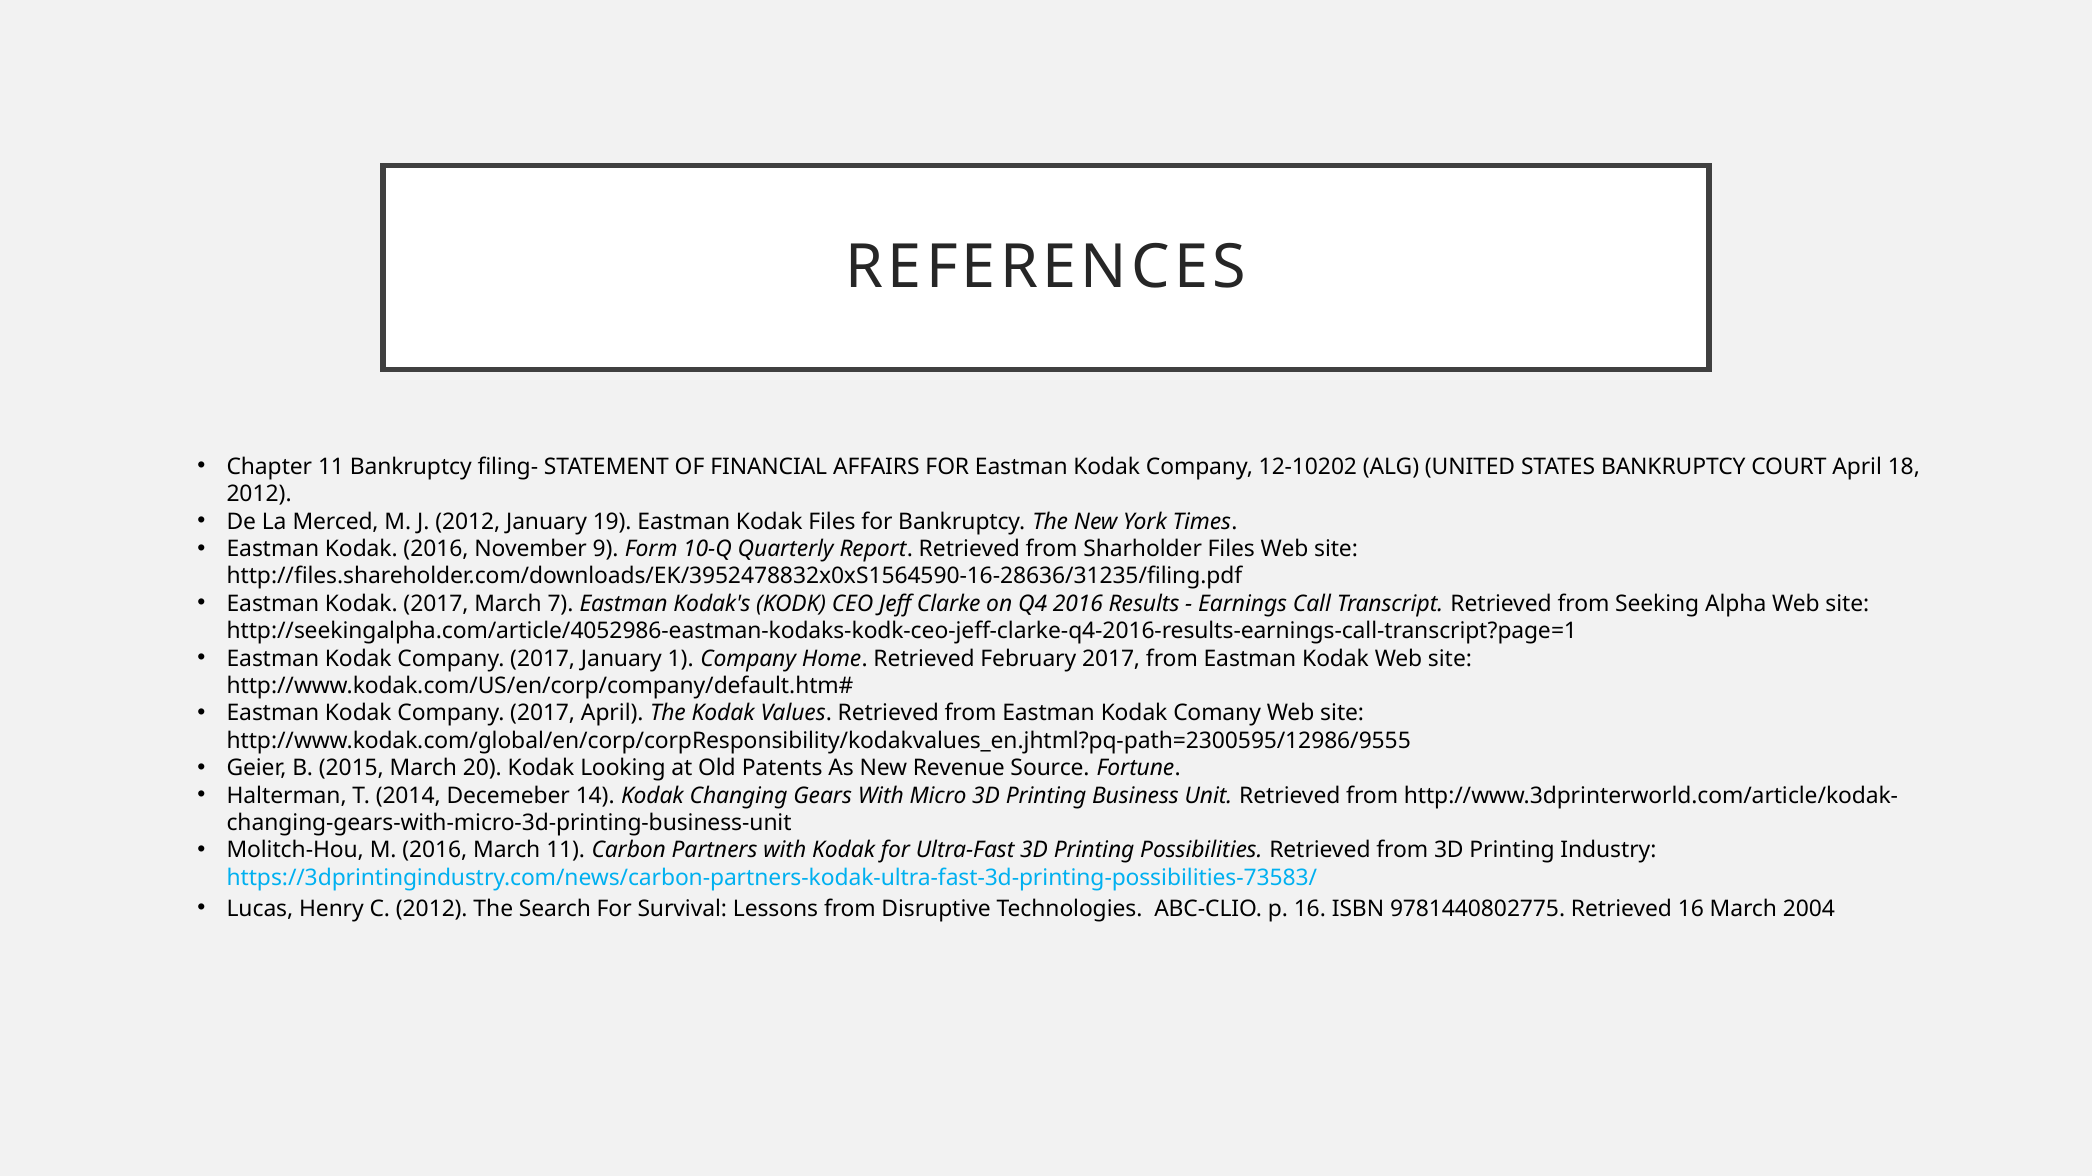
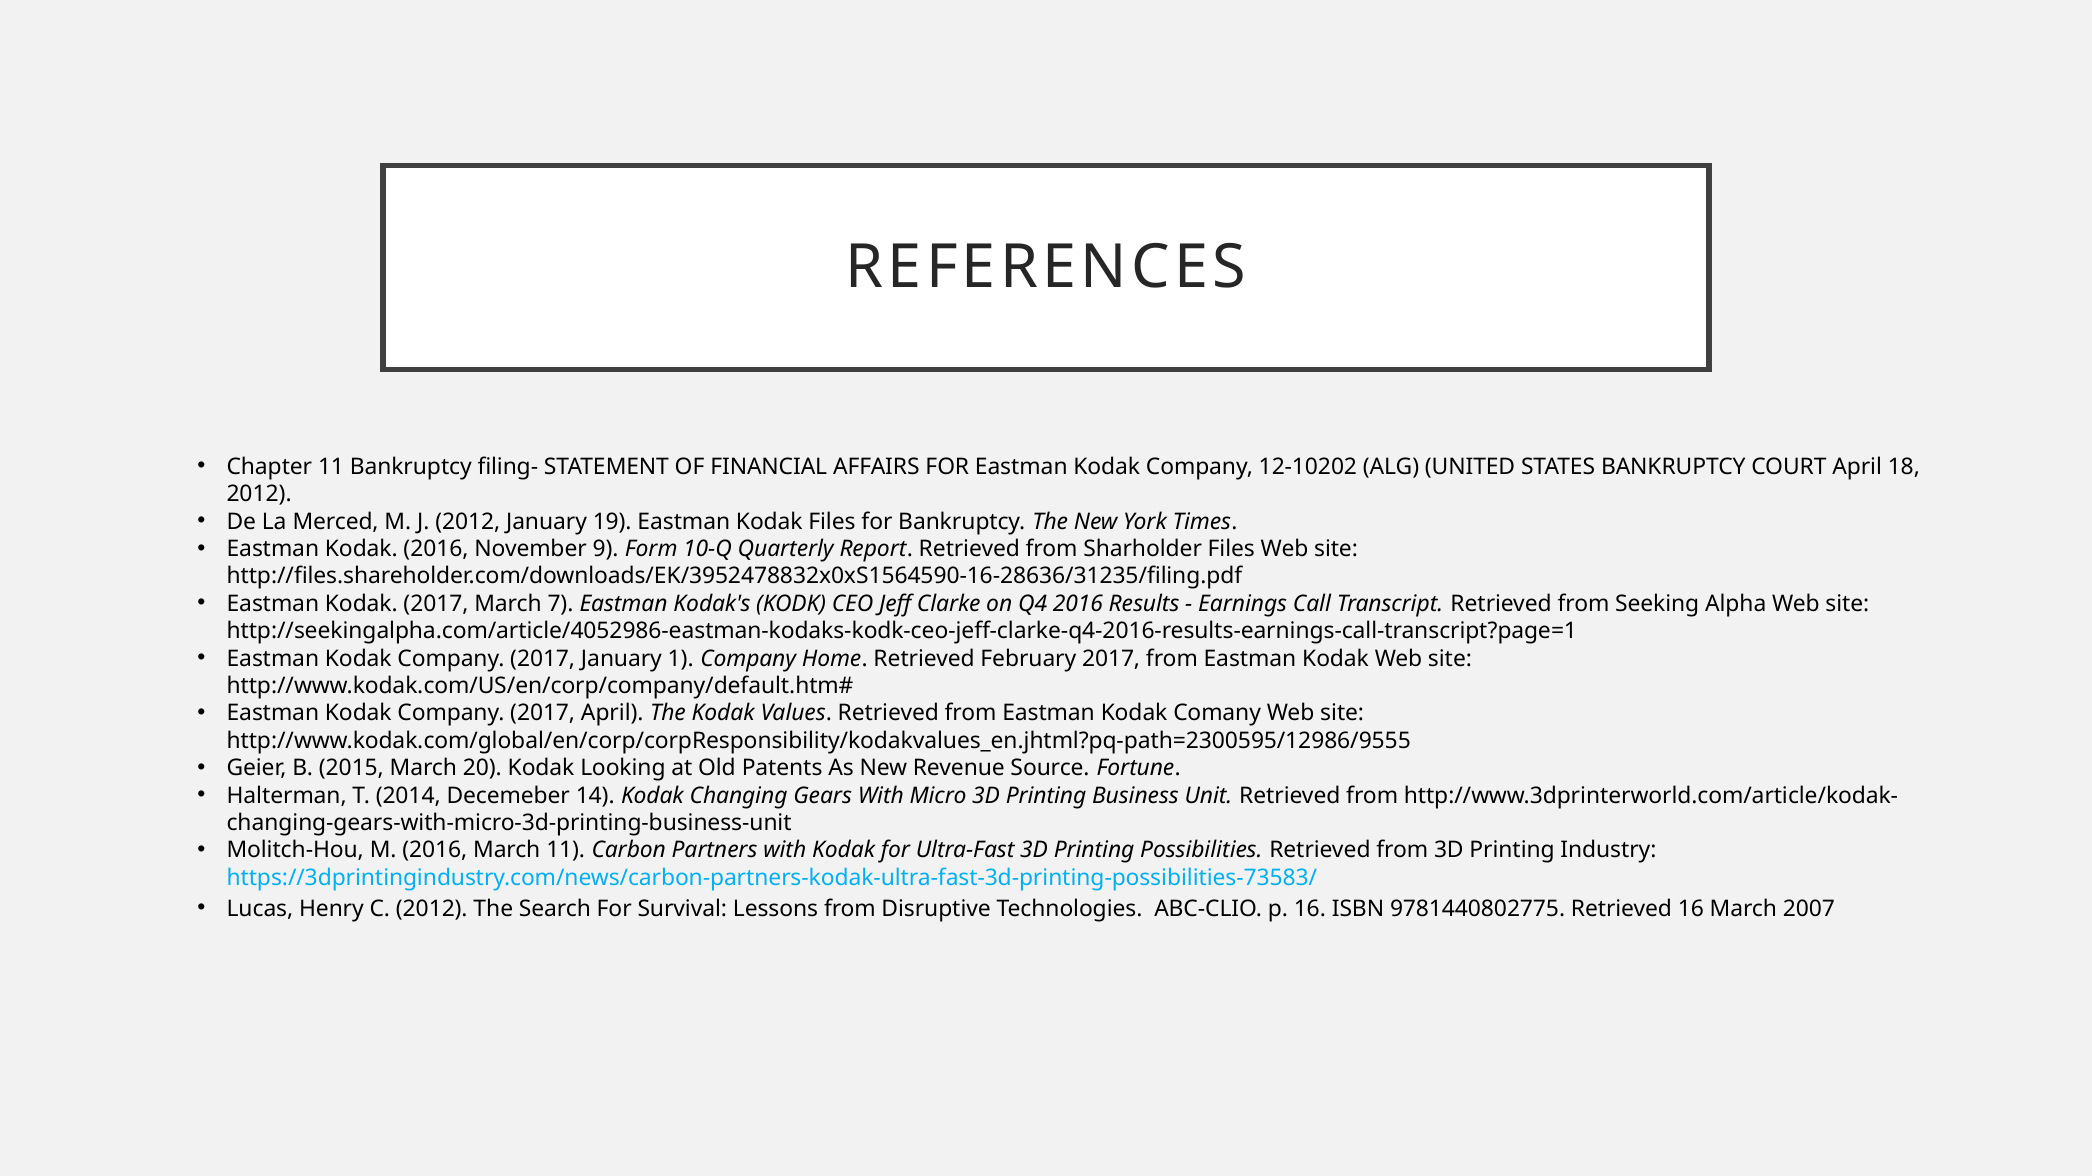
2004: 2004 -> 2007
